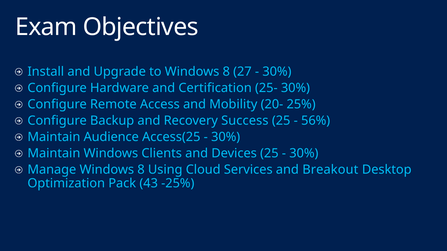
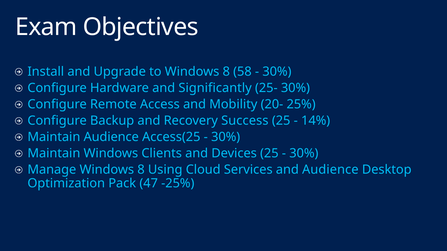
27: 27 -> 58
Certification: Certification -> Significantly
56%: 56% -> 14%
and Breakout: Breakout -> Audience
43: 43 -> 47
